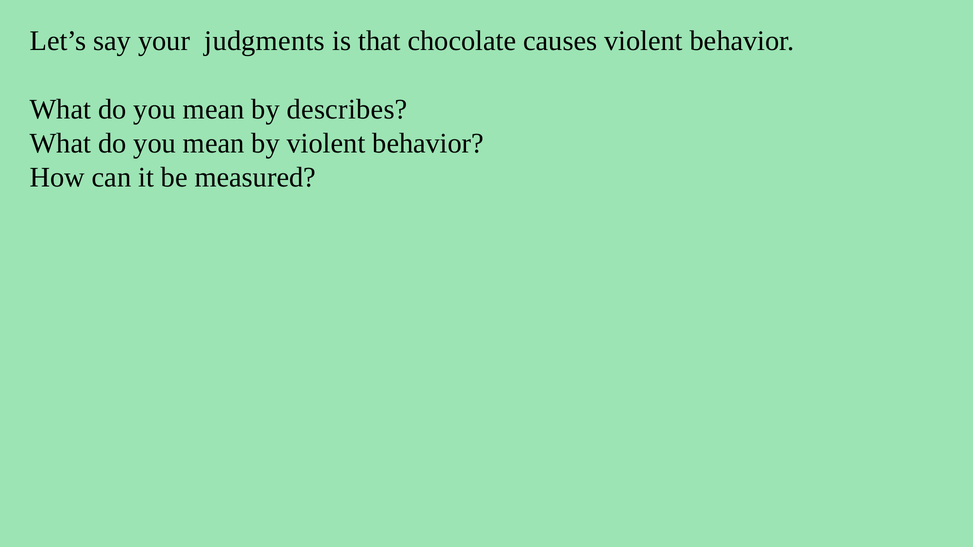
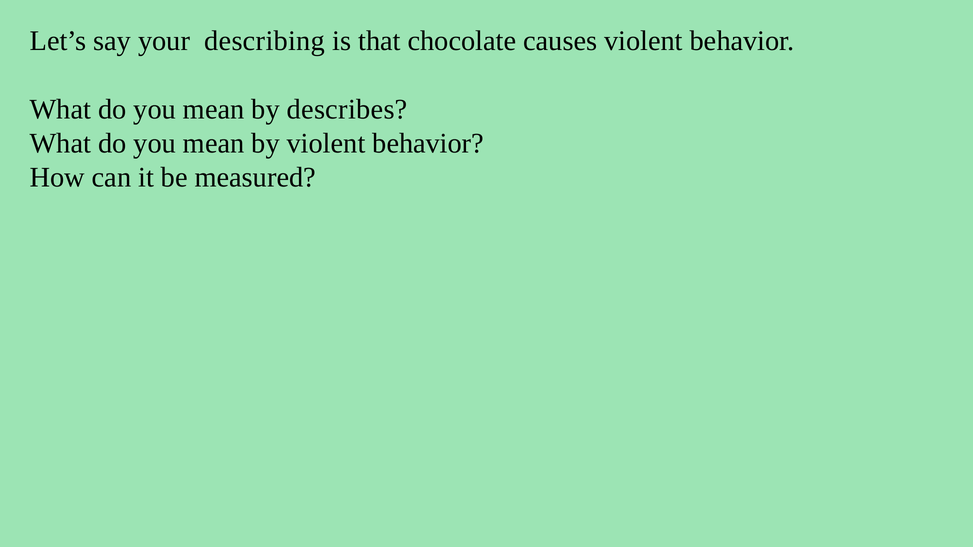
judgments: judgments -> describing
